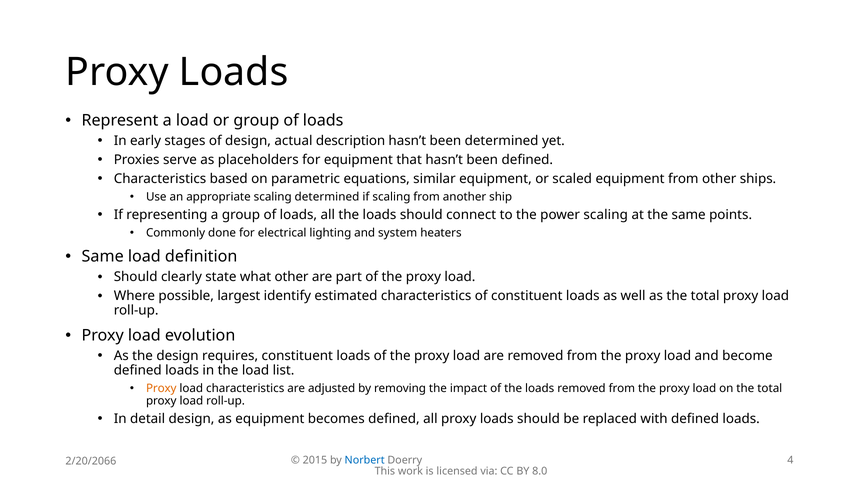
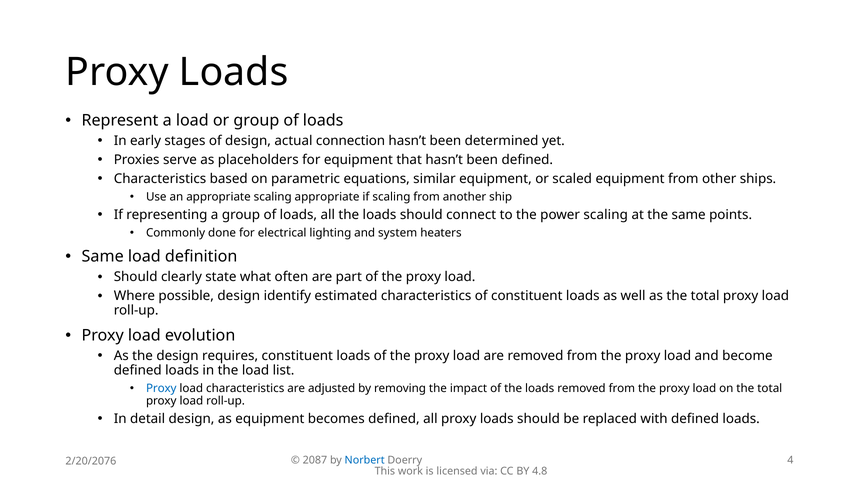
description: description -> connection
scaling determined: determined -> appropriate
what other: other -> often
possible largest: largest -> design
Proxy at (161, 389) colour: orange -> blue
2015: 2015 -> 2087
2/20/2066: 2/20/2066 -> 2/20/2076
8.0: 8.0 -> 4.8
